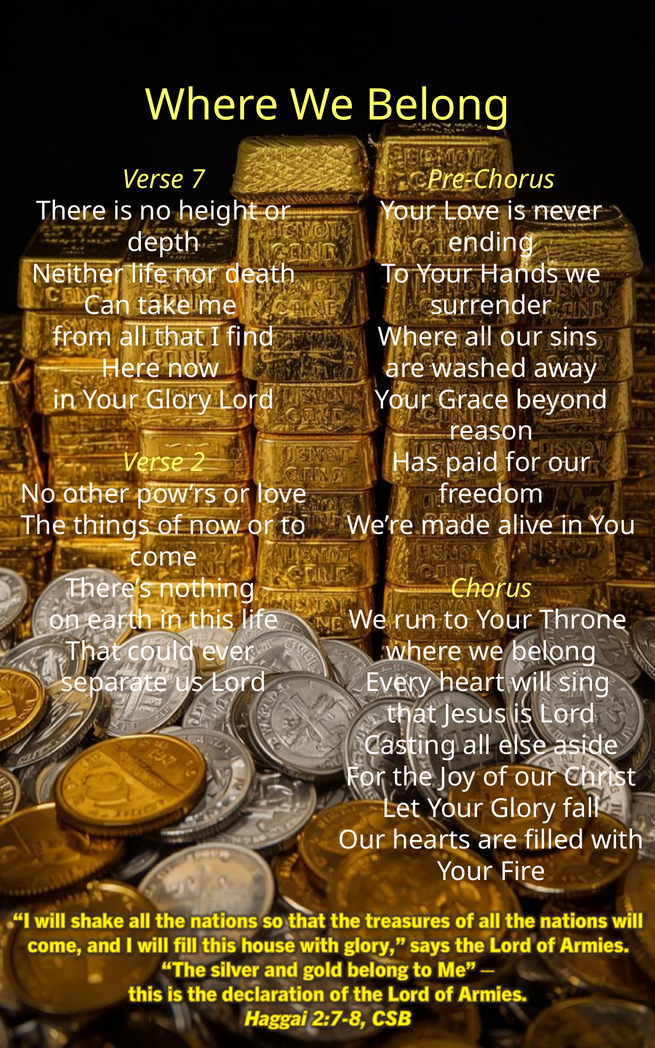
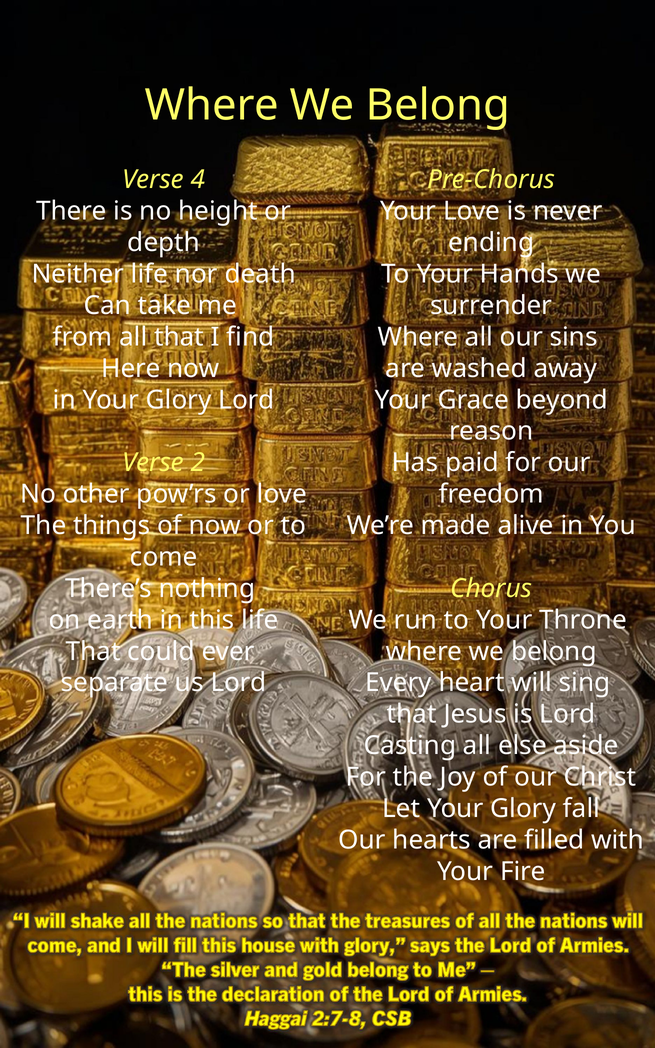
7: 7 -> 4
